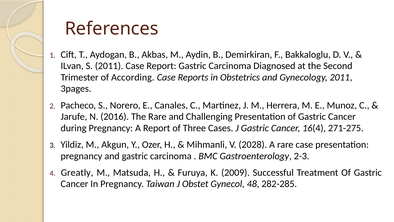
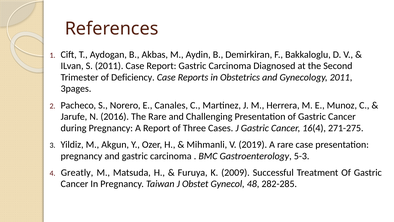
According: According -> Deficiency
2028: 2028 -> 2019
2-3: 2-3 -> 5-3
